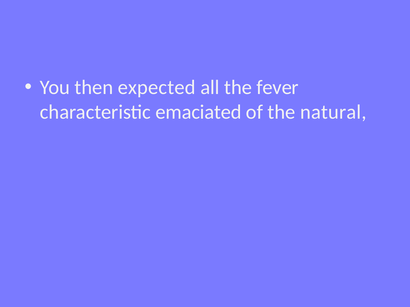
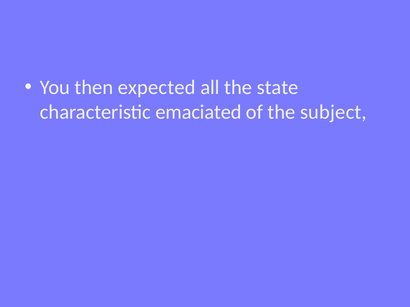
fever: fever -> state
natural: natural -> subject
